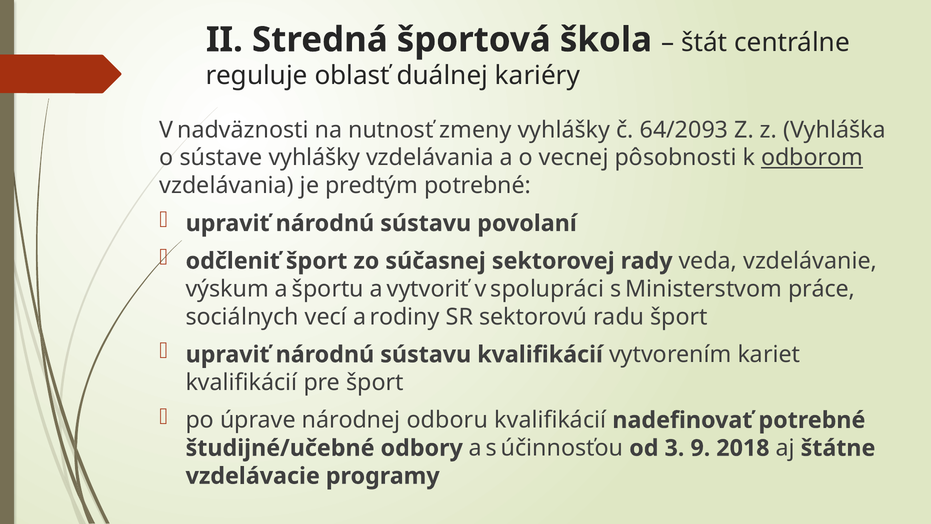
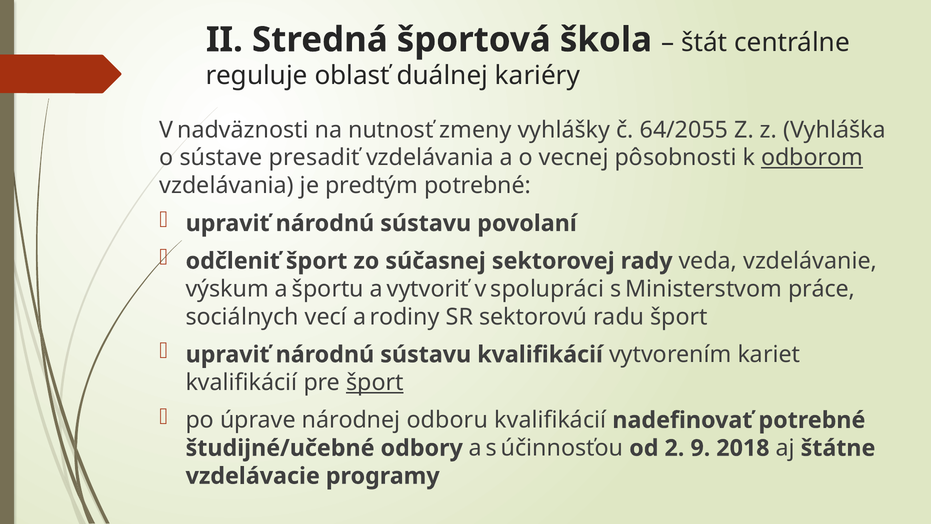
64/2093: 64/2093 -> 64/2055
sústave vyhlášky: vyhlášky -> presadiť
šport at (375, 382) underline: none -> present
3: 3 -> 2
